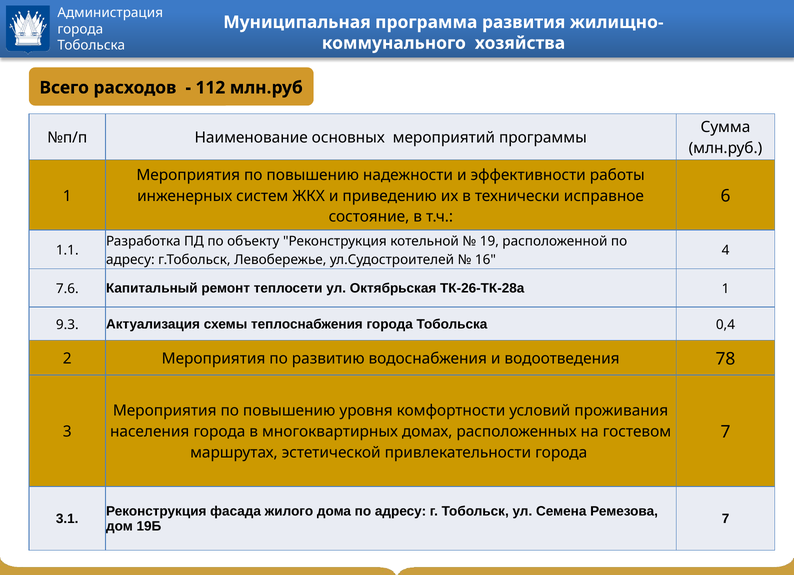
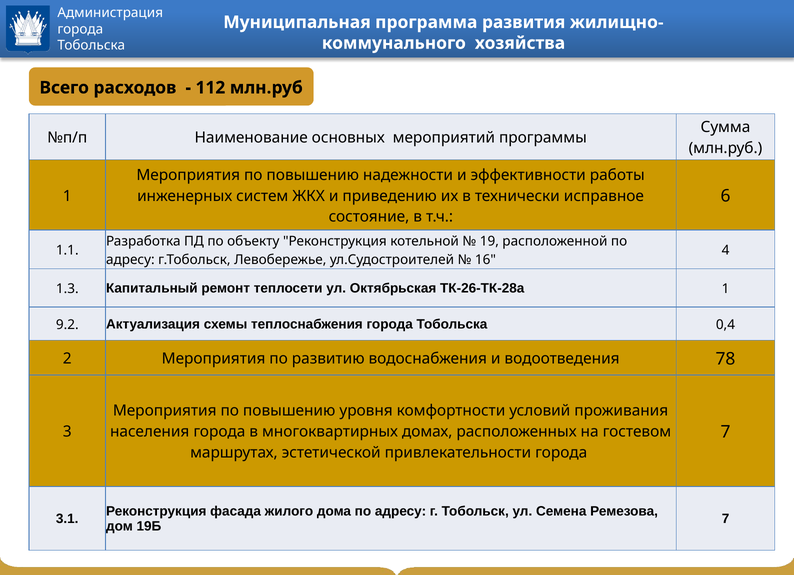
7.6: 7.6 -> 1.3
9.3: 9.3 -> 9.2
